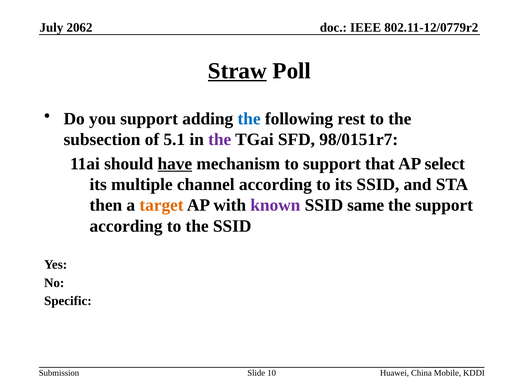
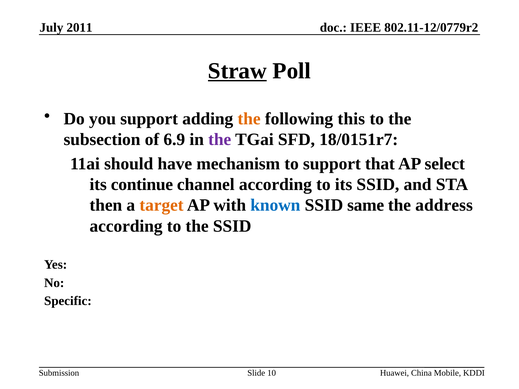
2062: 2062 -> 2011
the at (249, 119) colour: blue -> orange
rest: rest -> this
5.1: 5.1 -> 6.9
98/0151r7: 98/0151r7 -> 18/0151r7
have underline: present -> none
multiple: multiple -> continue
known colour: purple -> blue
the support: support -> address
